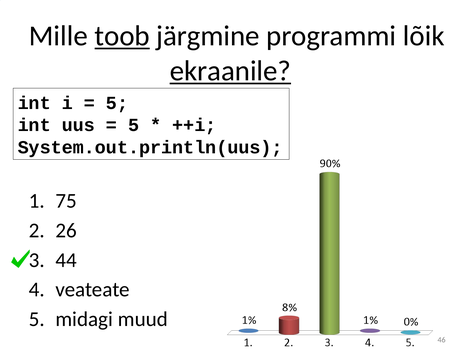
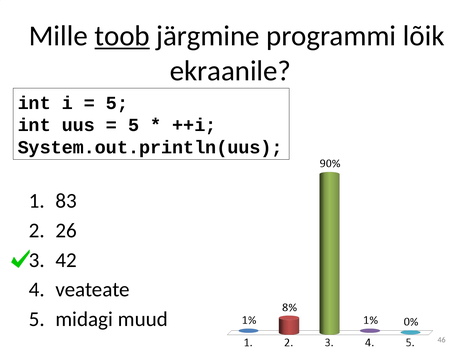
ekraanile underline: present -> none
75: 75 -> 83
44: 44 -> 42
